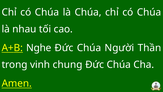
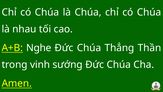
Người: Người -> Thẳng
chung: chung -> sướng
